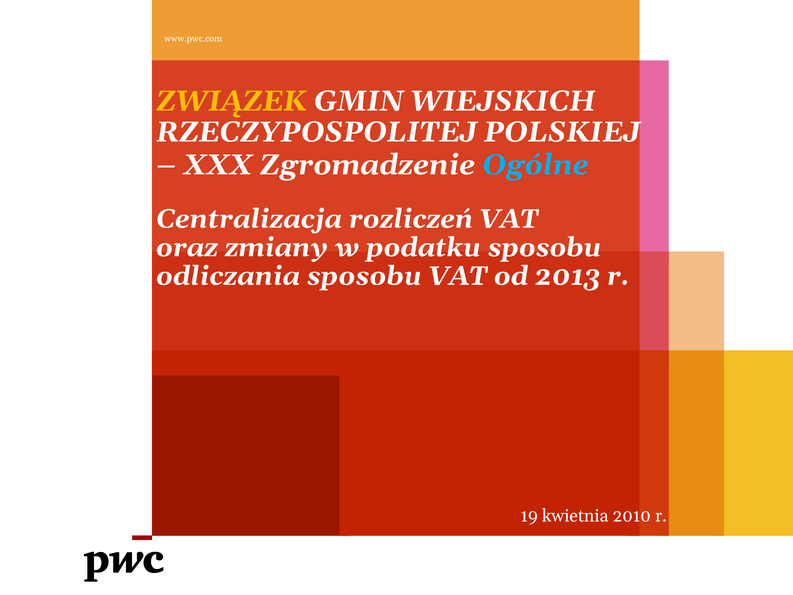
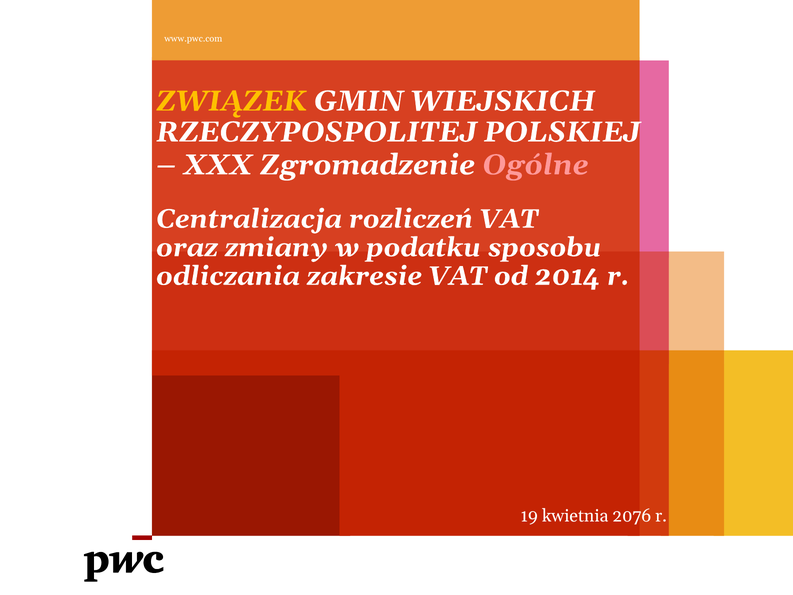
Ogólne colour: light blue -> pink
odliczania sposobu: sposobu -> zakresie
2013: 2013 -> 2014
2010: 2010 -> 2076
